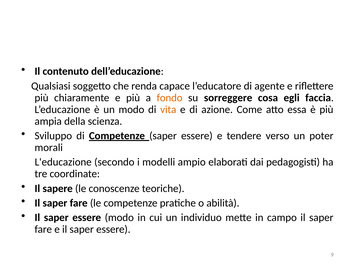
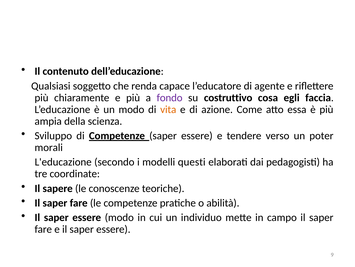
fondo colour: orange -> purple
sorreggere: sorreggere -> costruttivo
ampio: ampio -> questi
